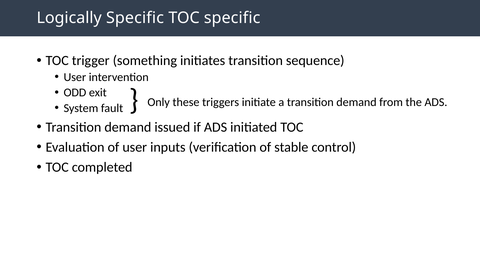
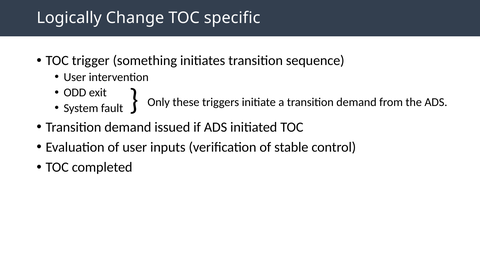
Logically Specific: Specific -> Change
